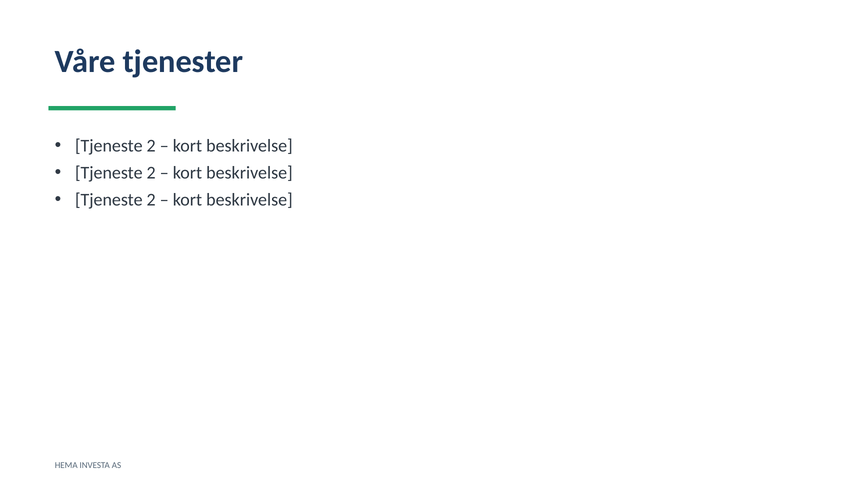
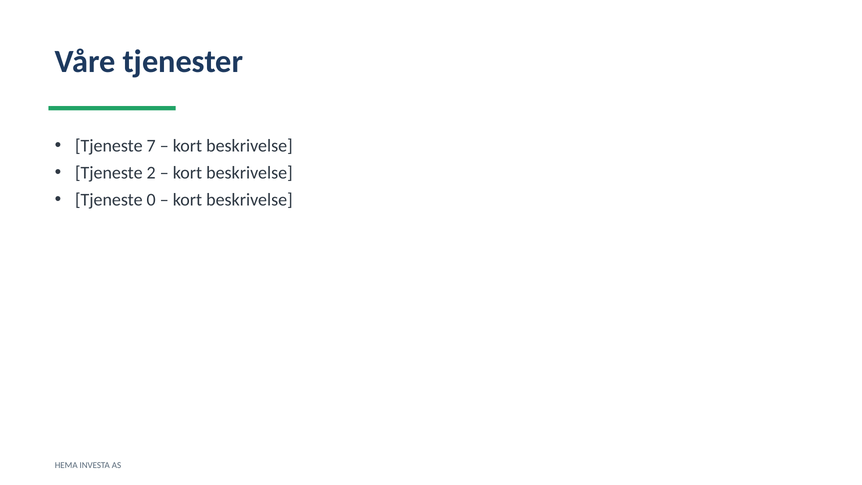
2 at (151, 146): 2 -> 7
2 at (151, 200): 2 -> 0
